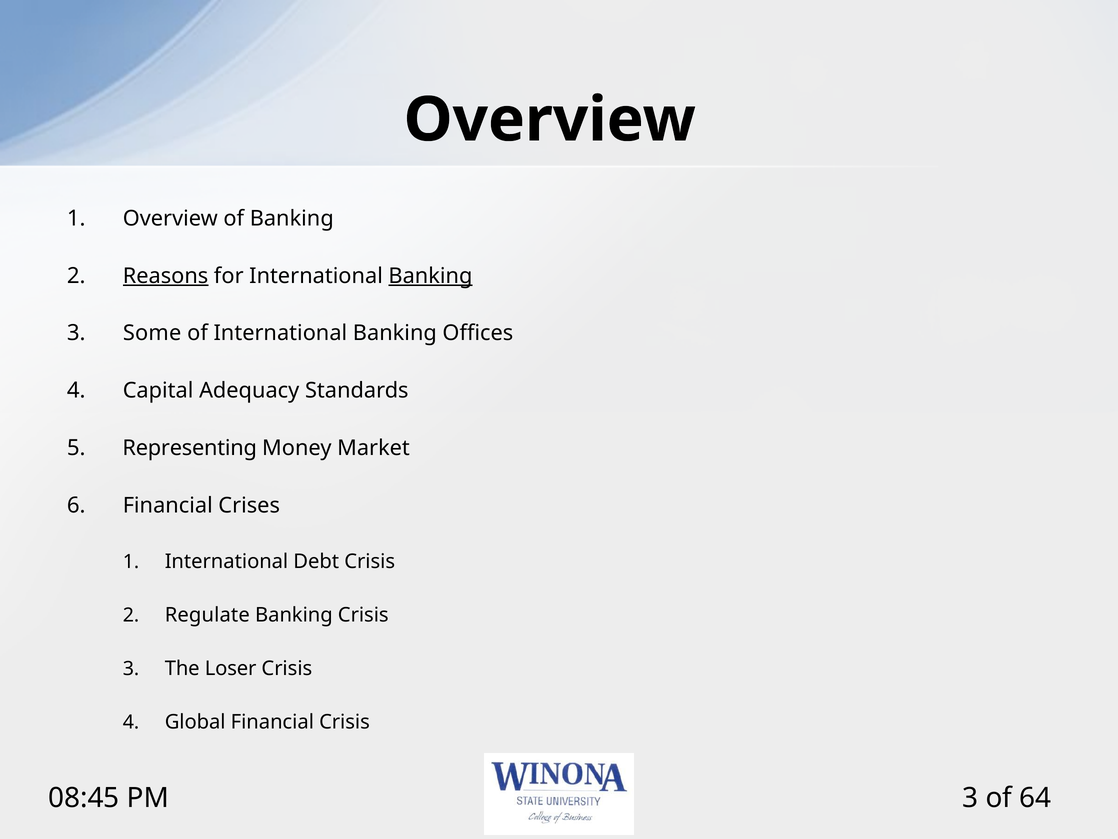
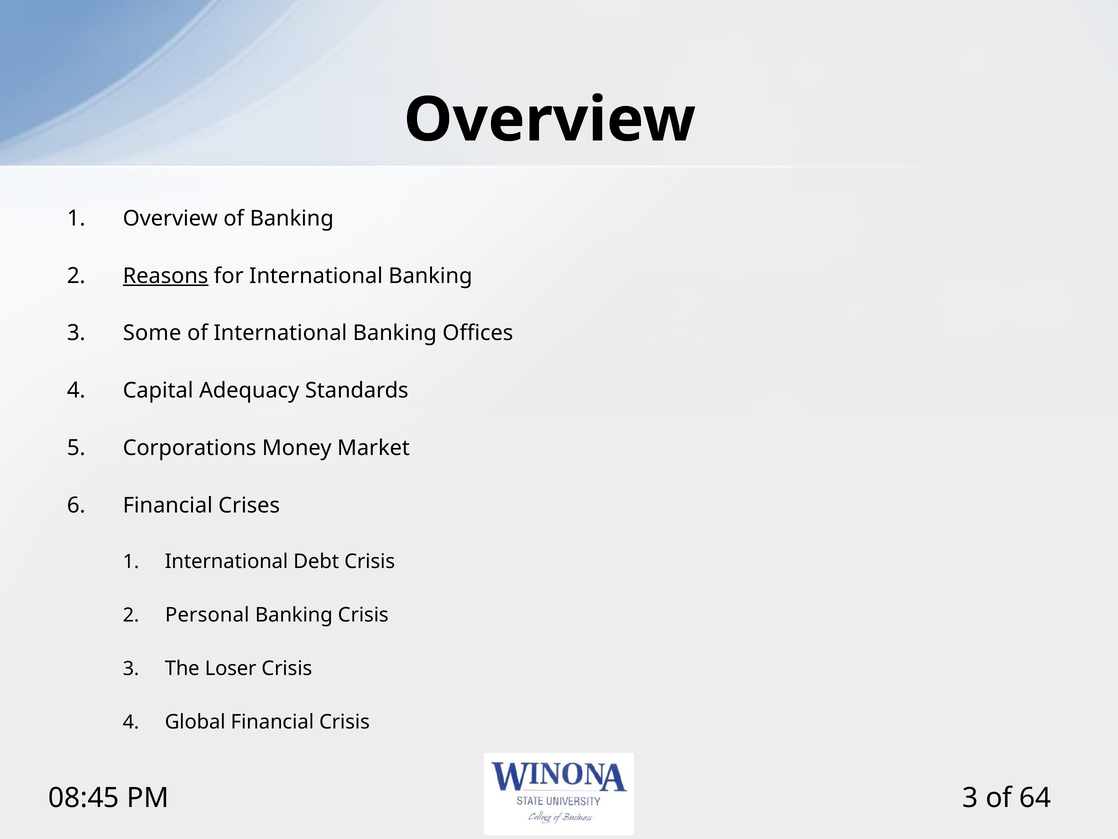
Banking at (430, 276) underline: present -> none
Representing: Representing -> Corporations
Regulate: Regulate -> Personal
